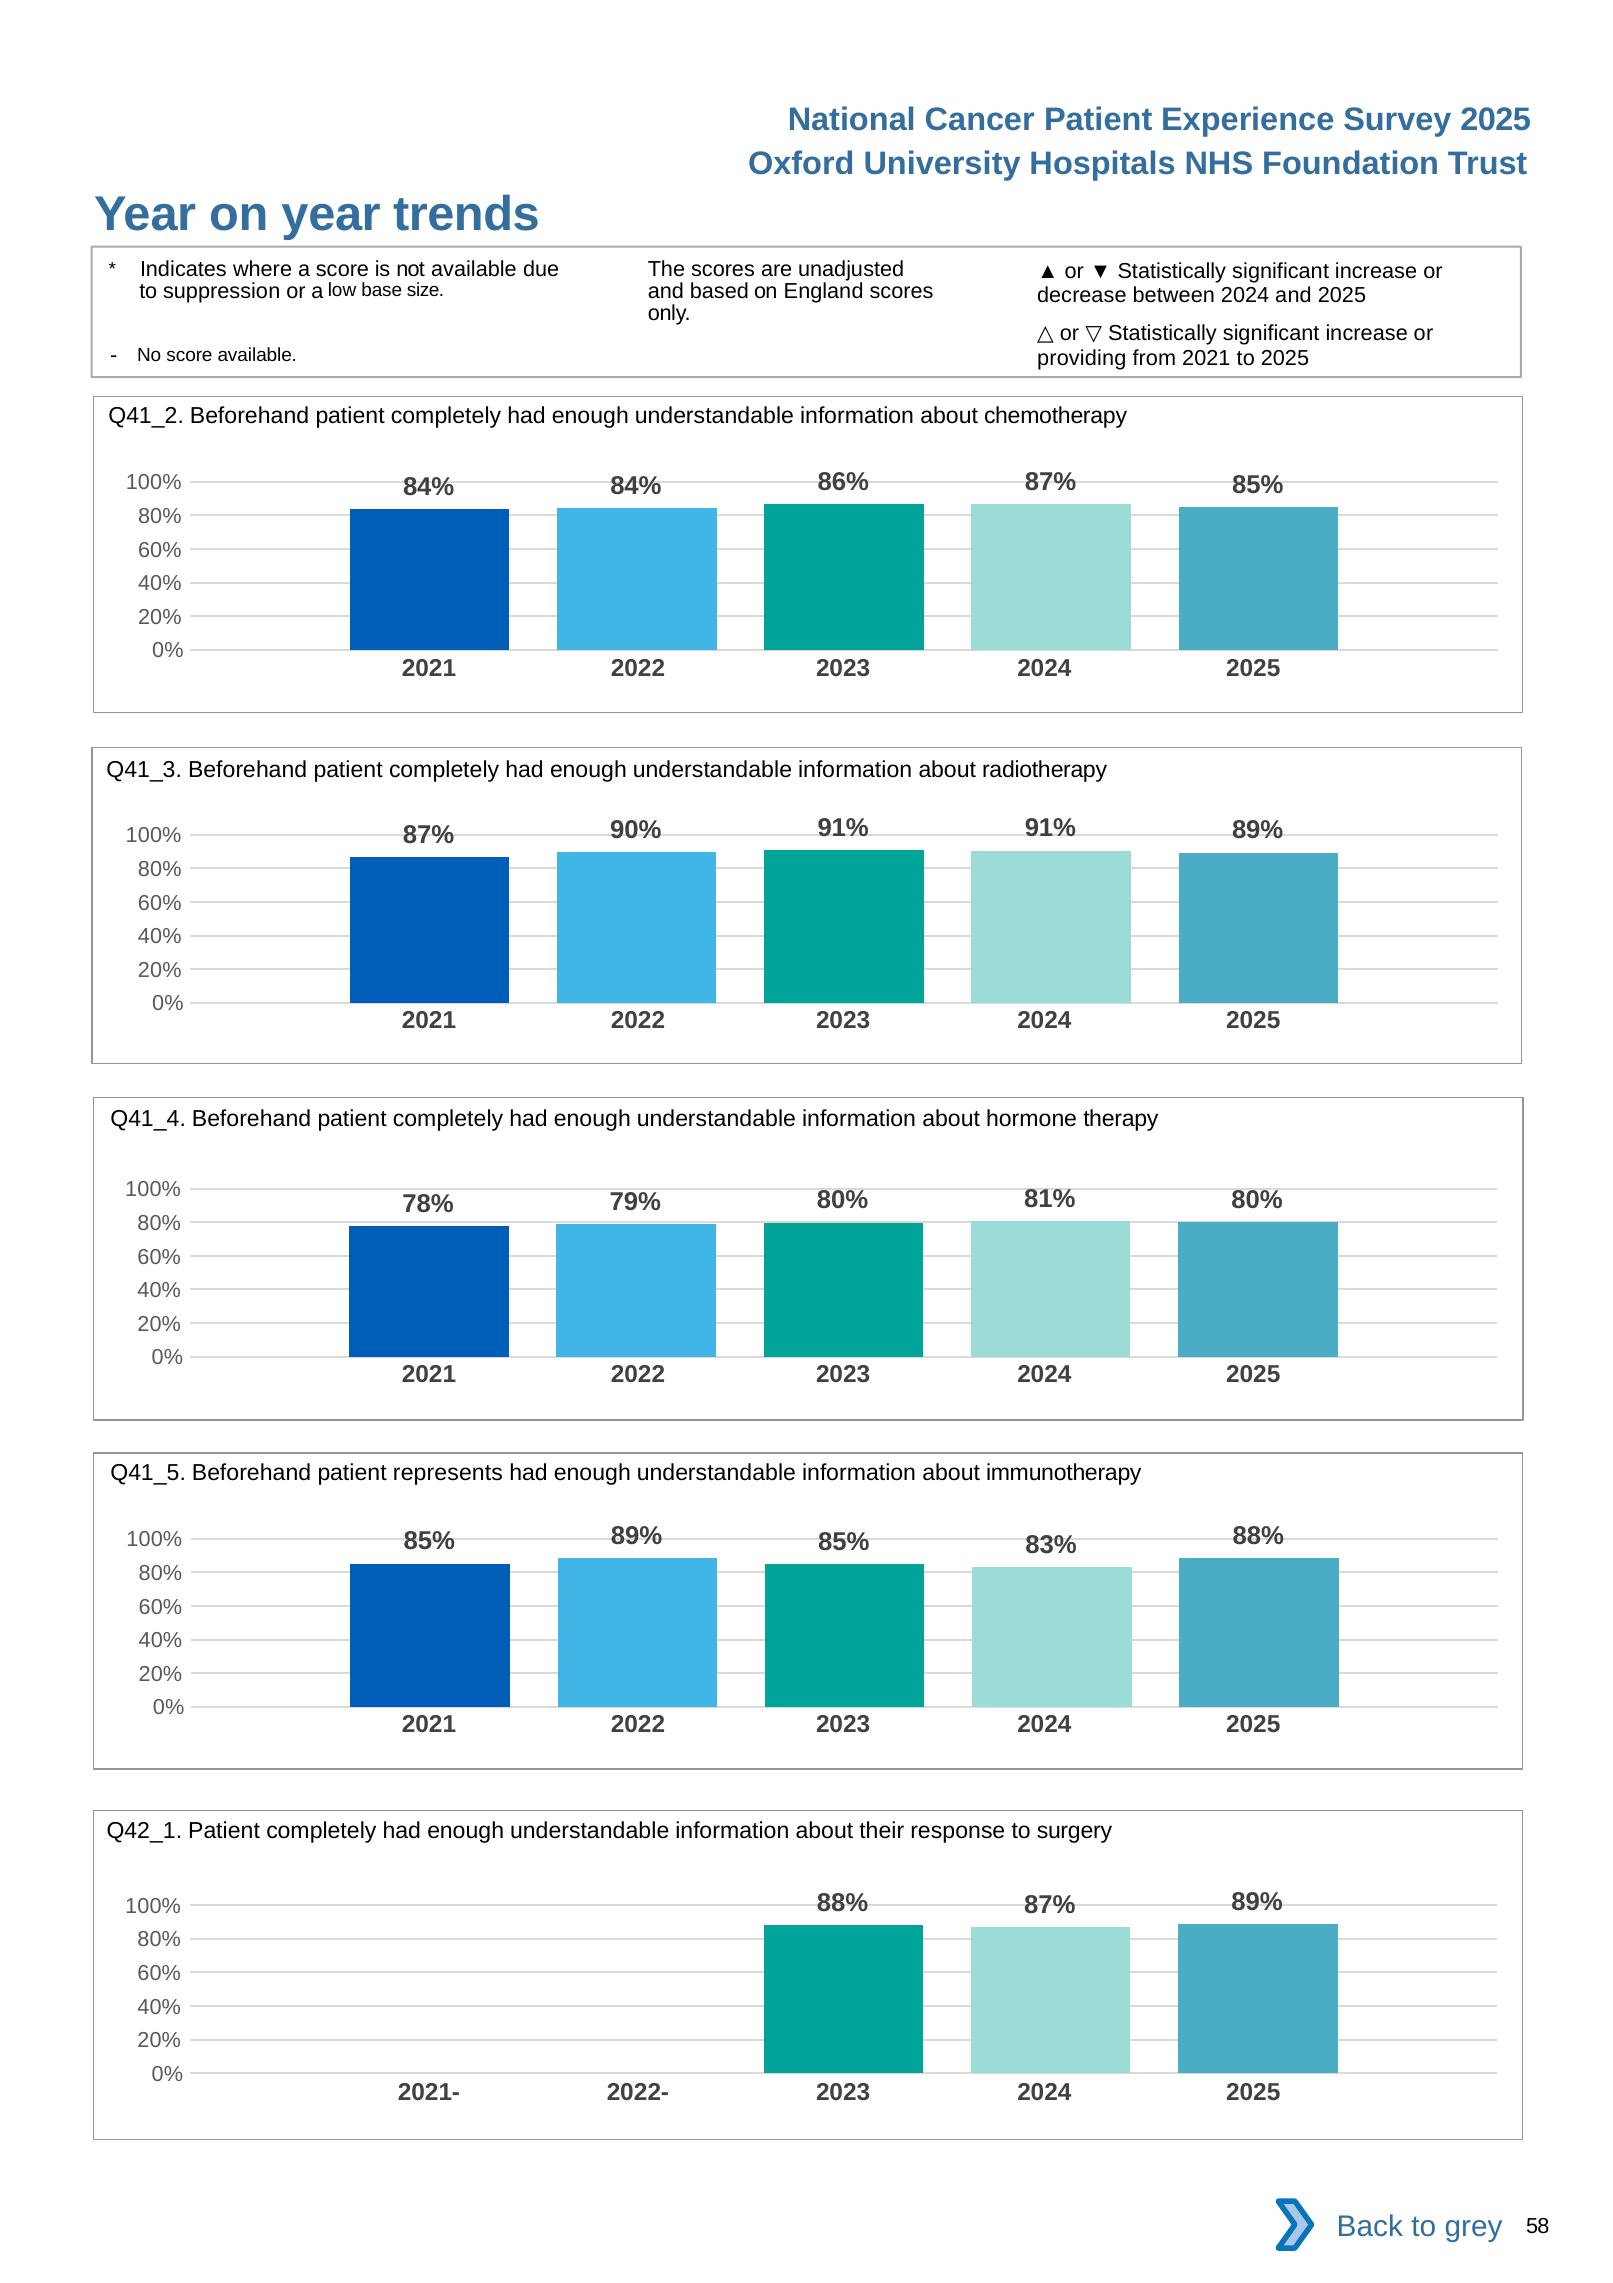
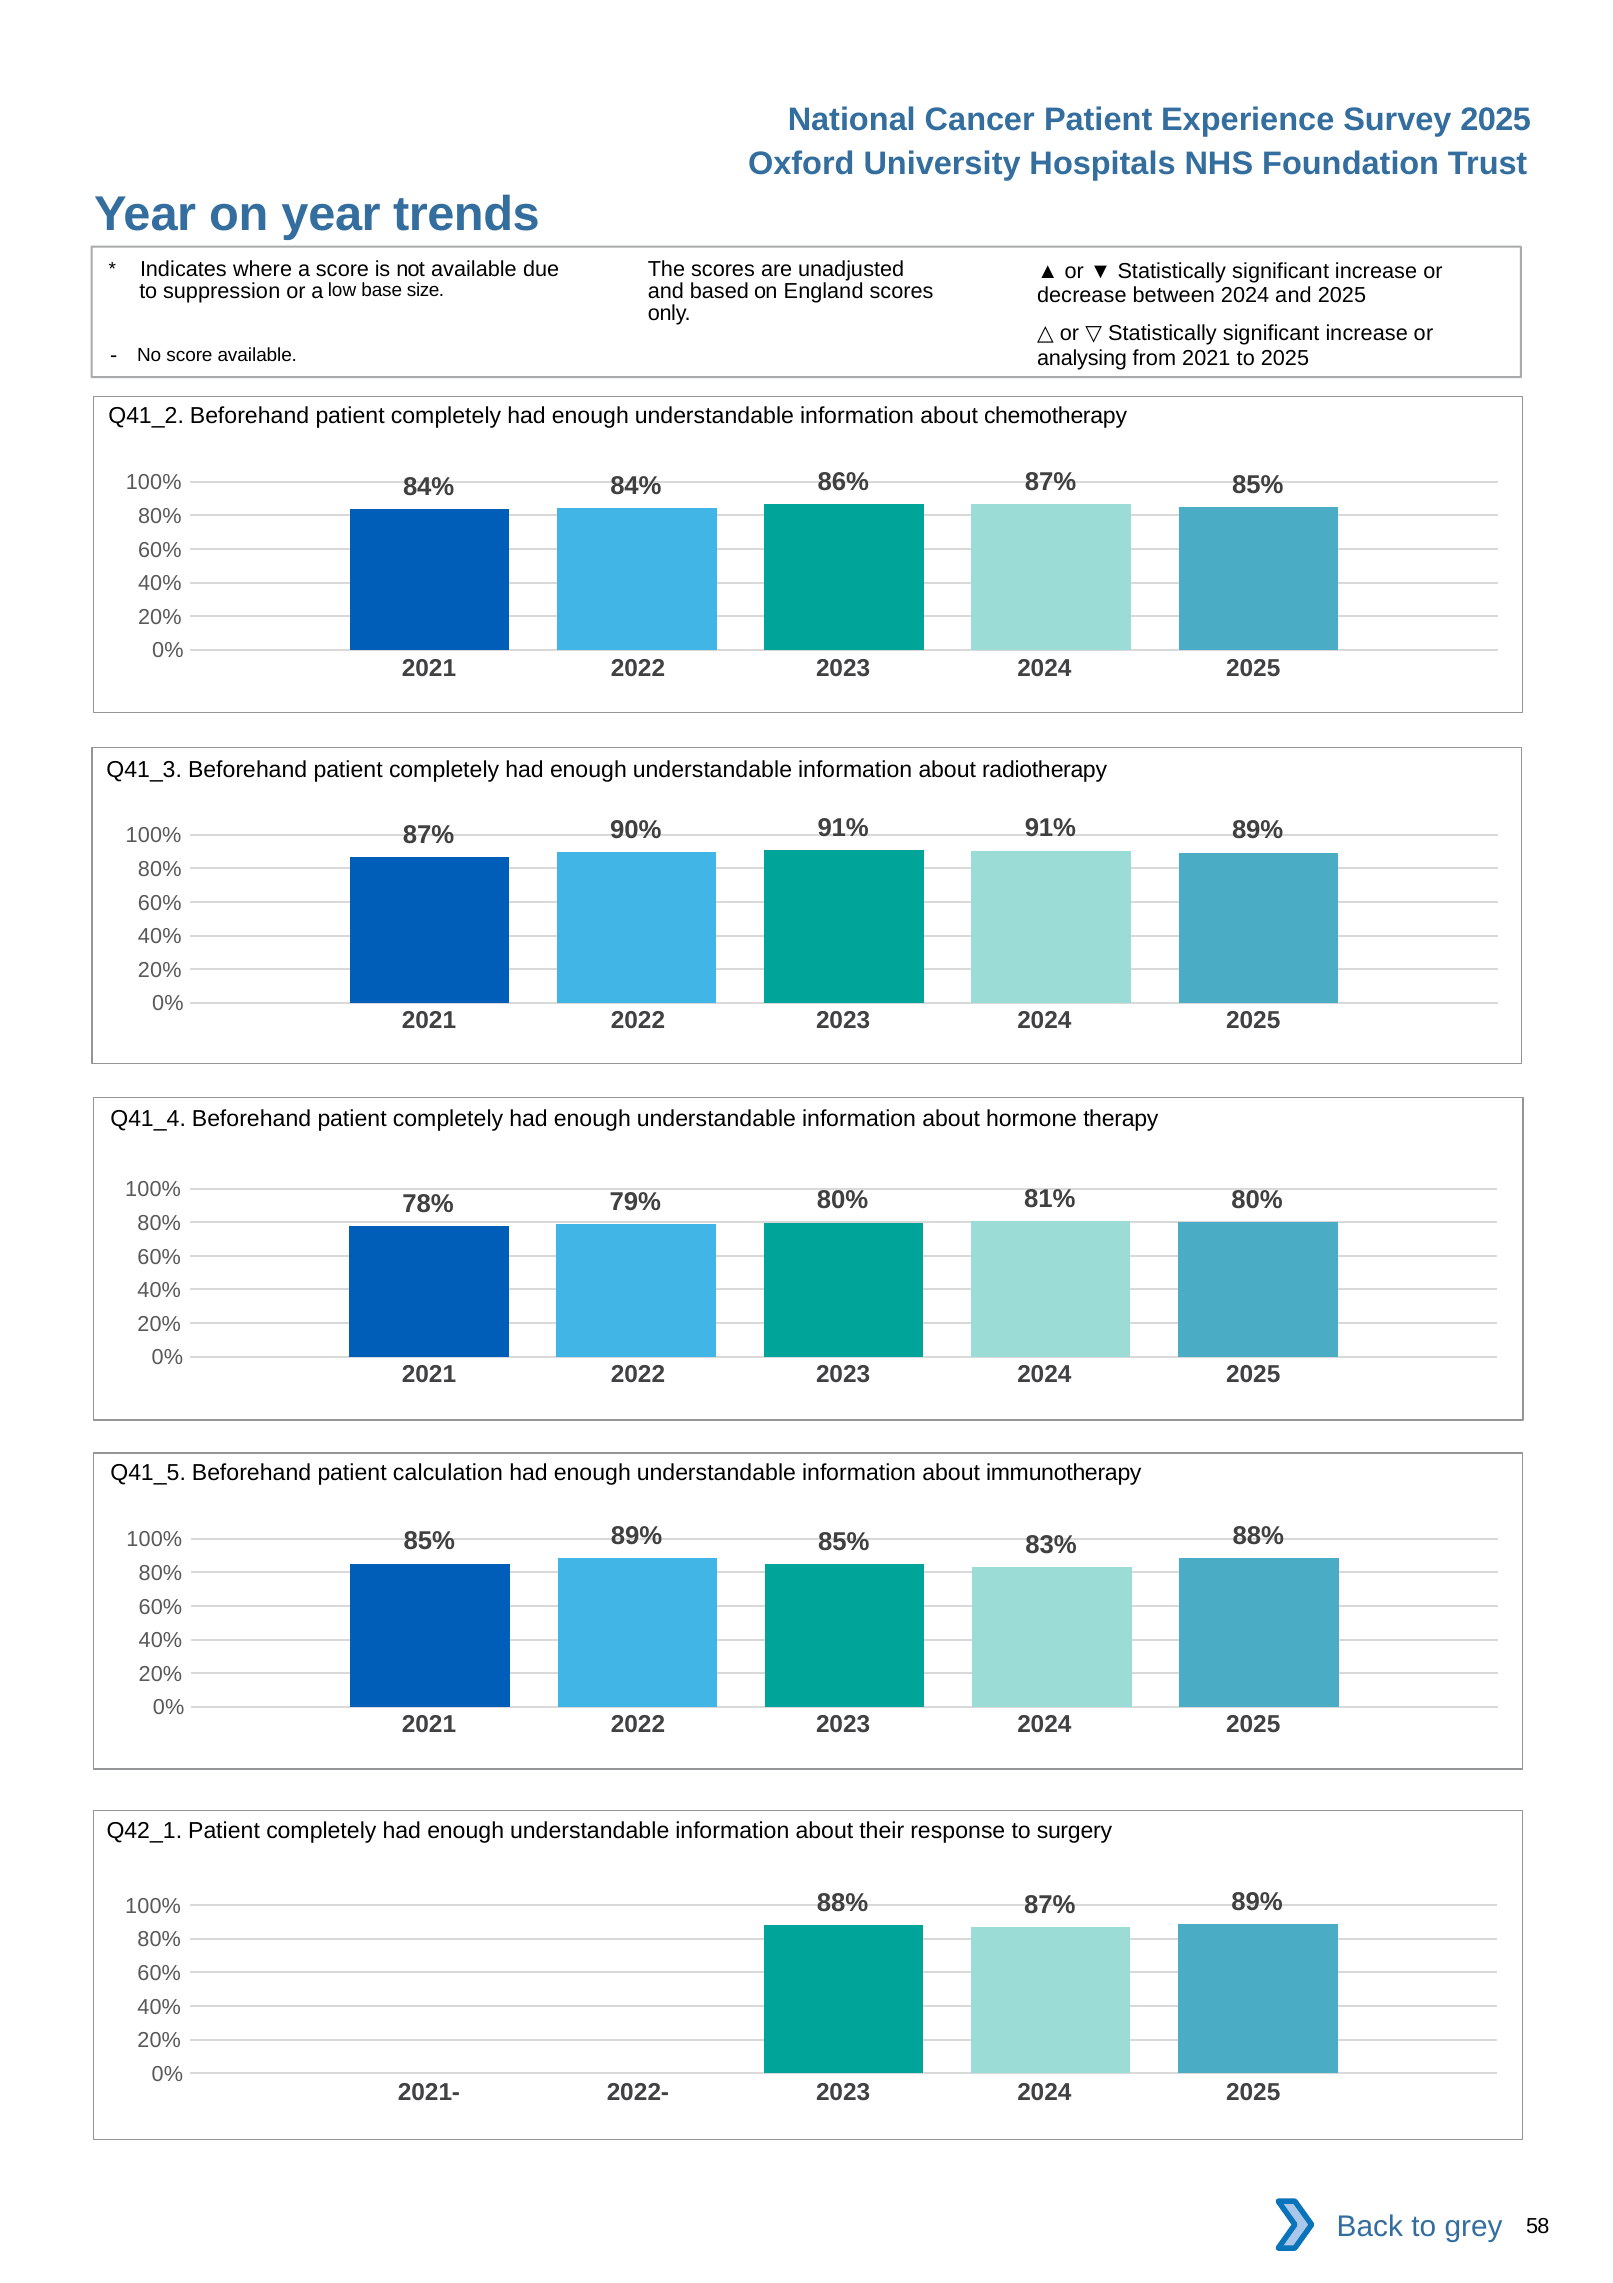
providing: providing -> analysing
represents: represents -> calculation
